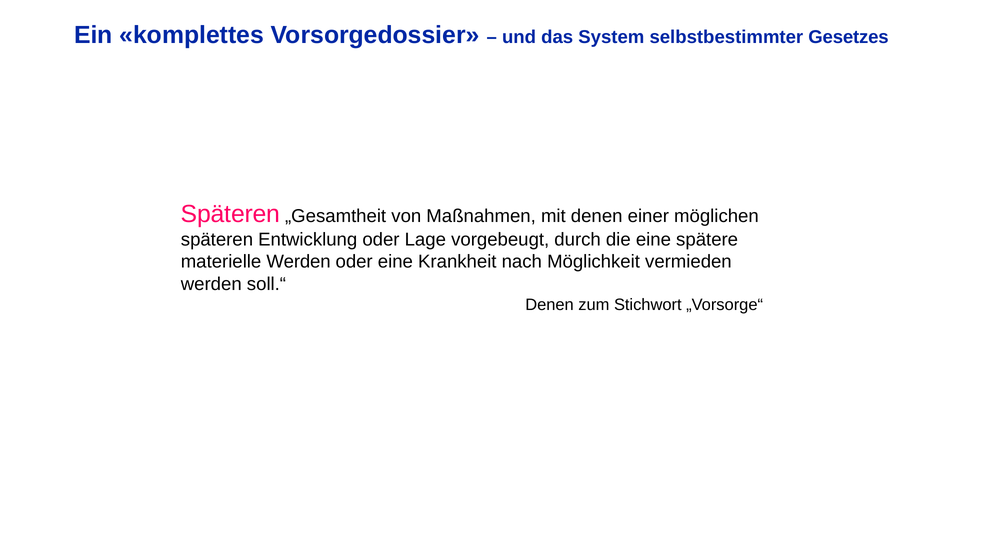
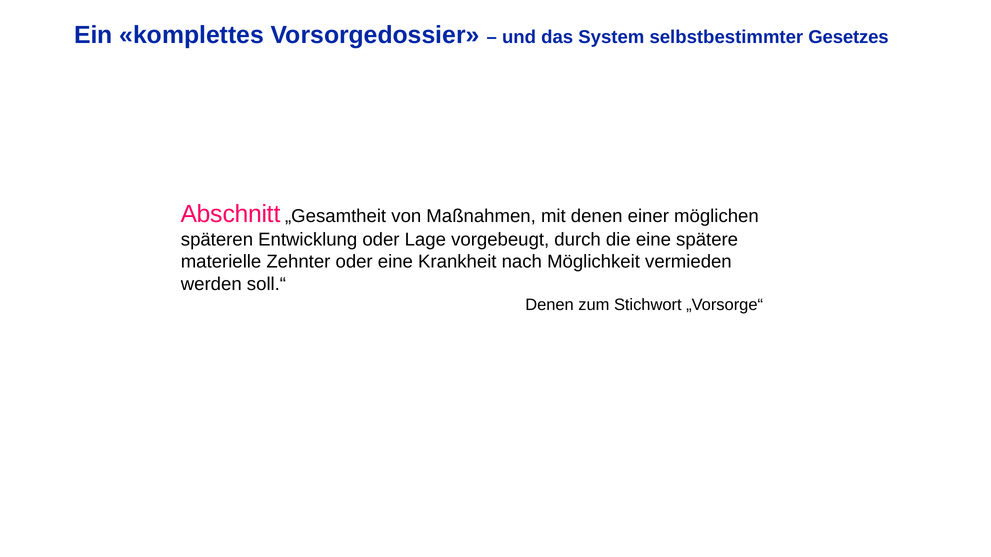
Späteren at (230, 214): Späteren -> Abschnitt
materielle Werden: Werden -> Zehnter
